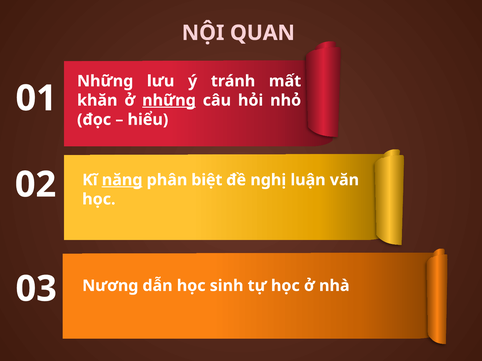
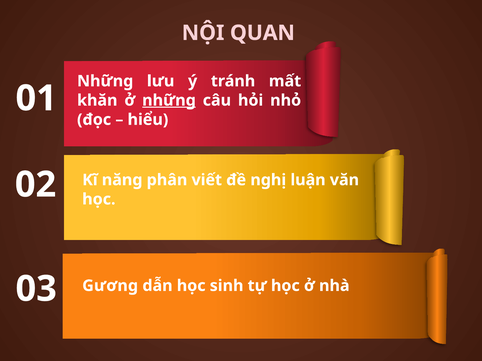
năng underline: present -> none
biệt: biệt -> viết
Nương: Nương -> Gương
